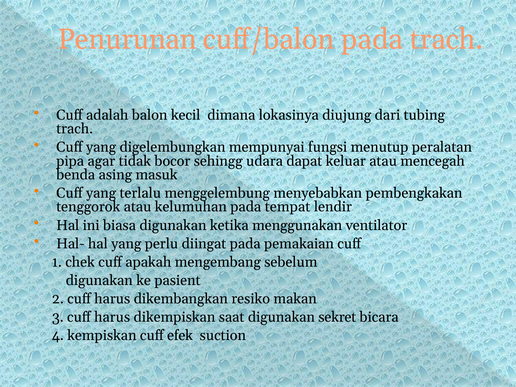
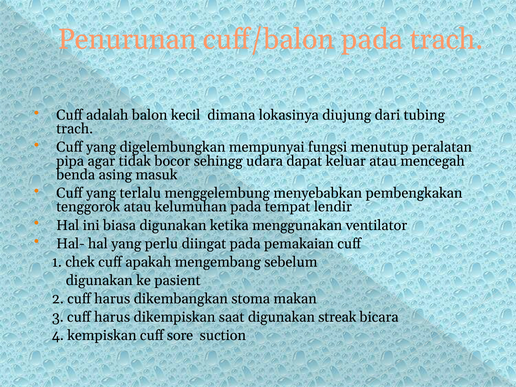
resiko: resiko -> stoma
sekret: sekret -> streak
efek: efek -> sore
